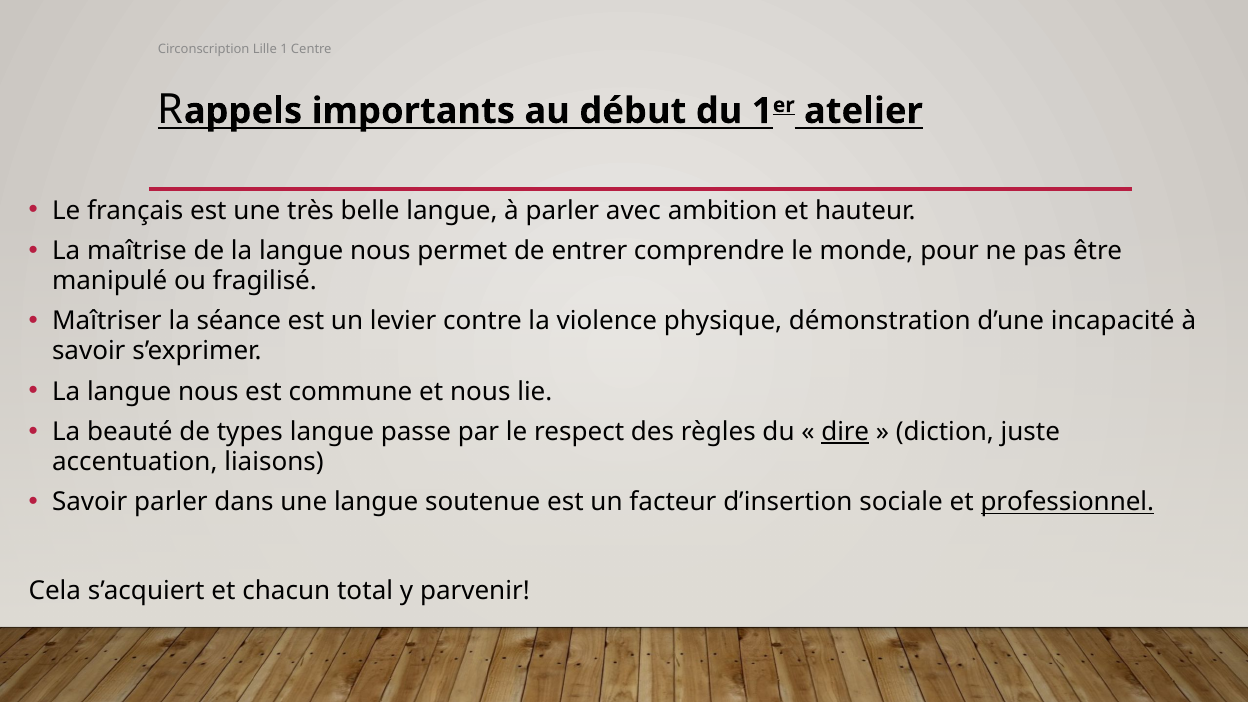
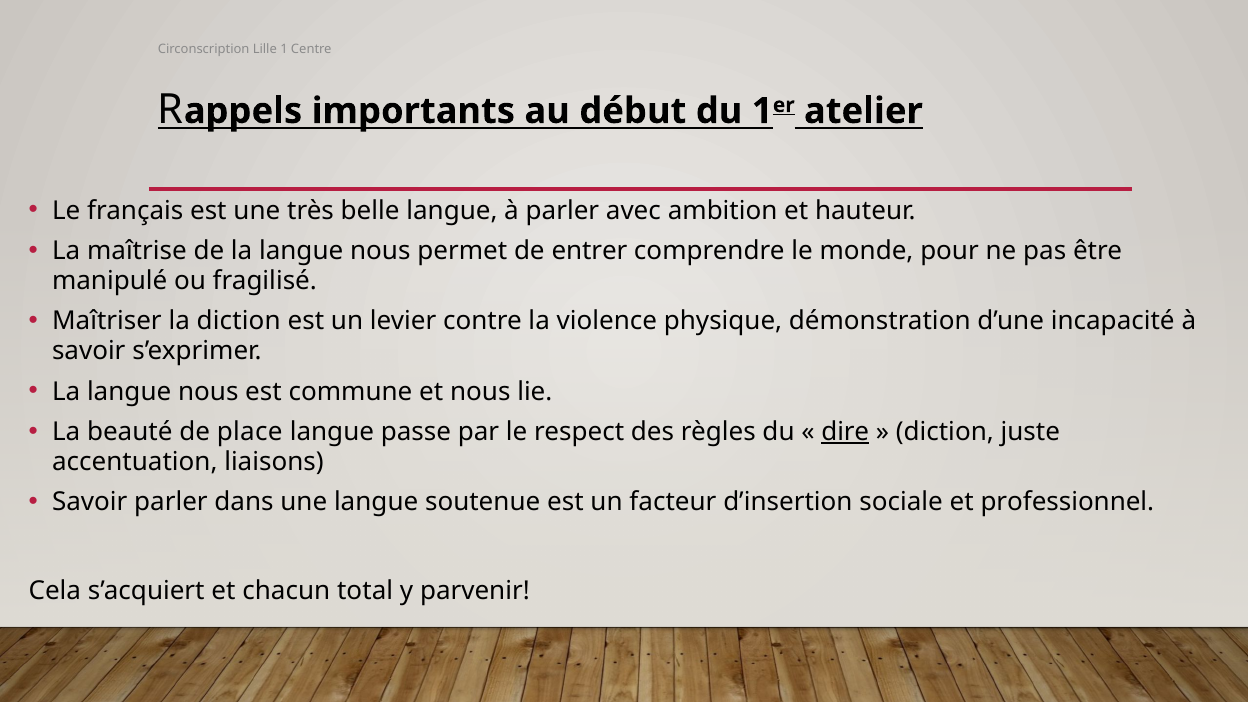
la séance: séance -> diction
types: types -> place
professionnel underline: present -> none
